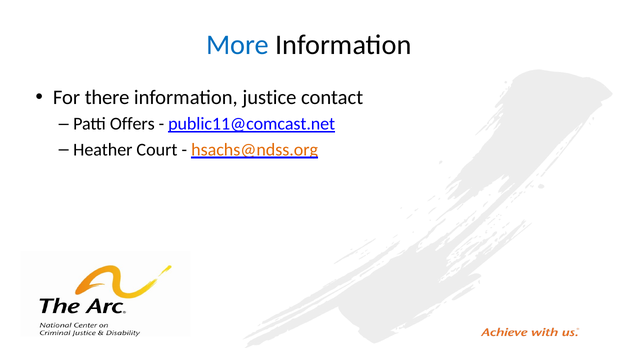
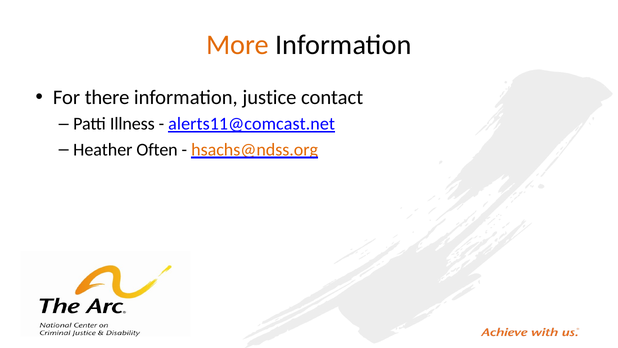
More colour: blue -> orange
Offers: Offers -> Illness
public11@comcast.net: public11@comcast.net -> alerts11@comcast.net
Court: Court -> Often
